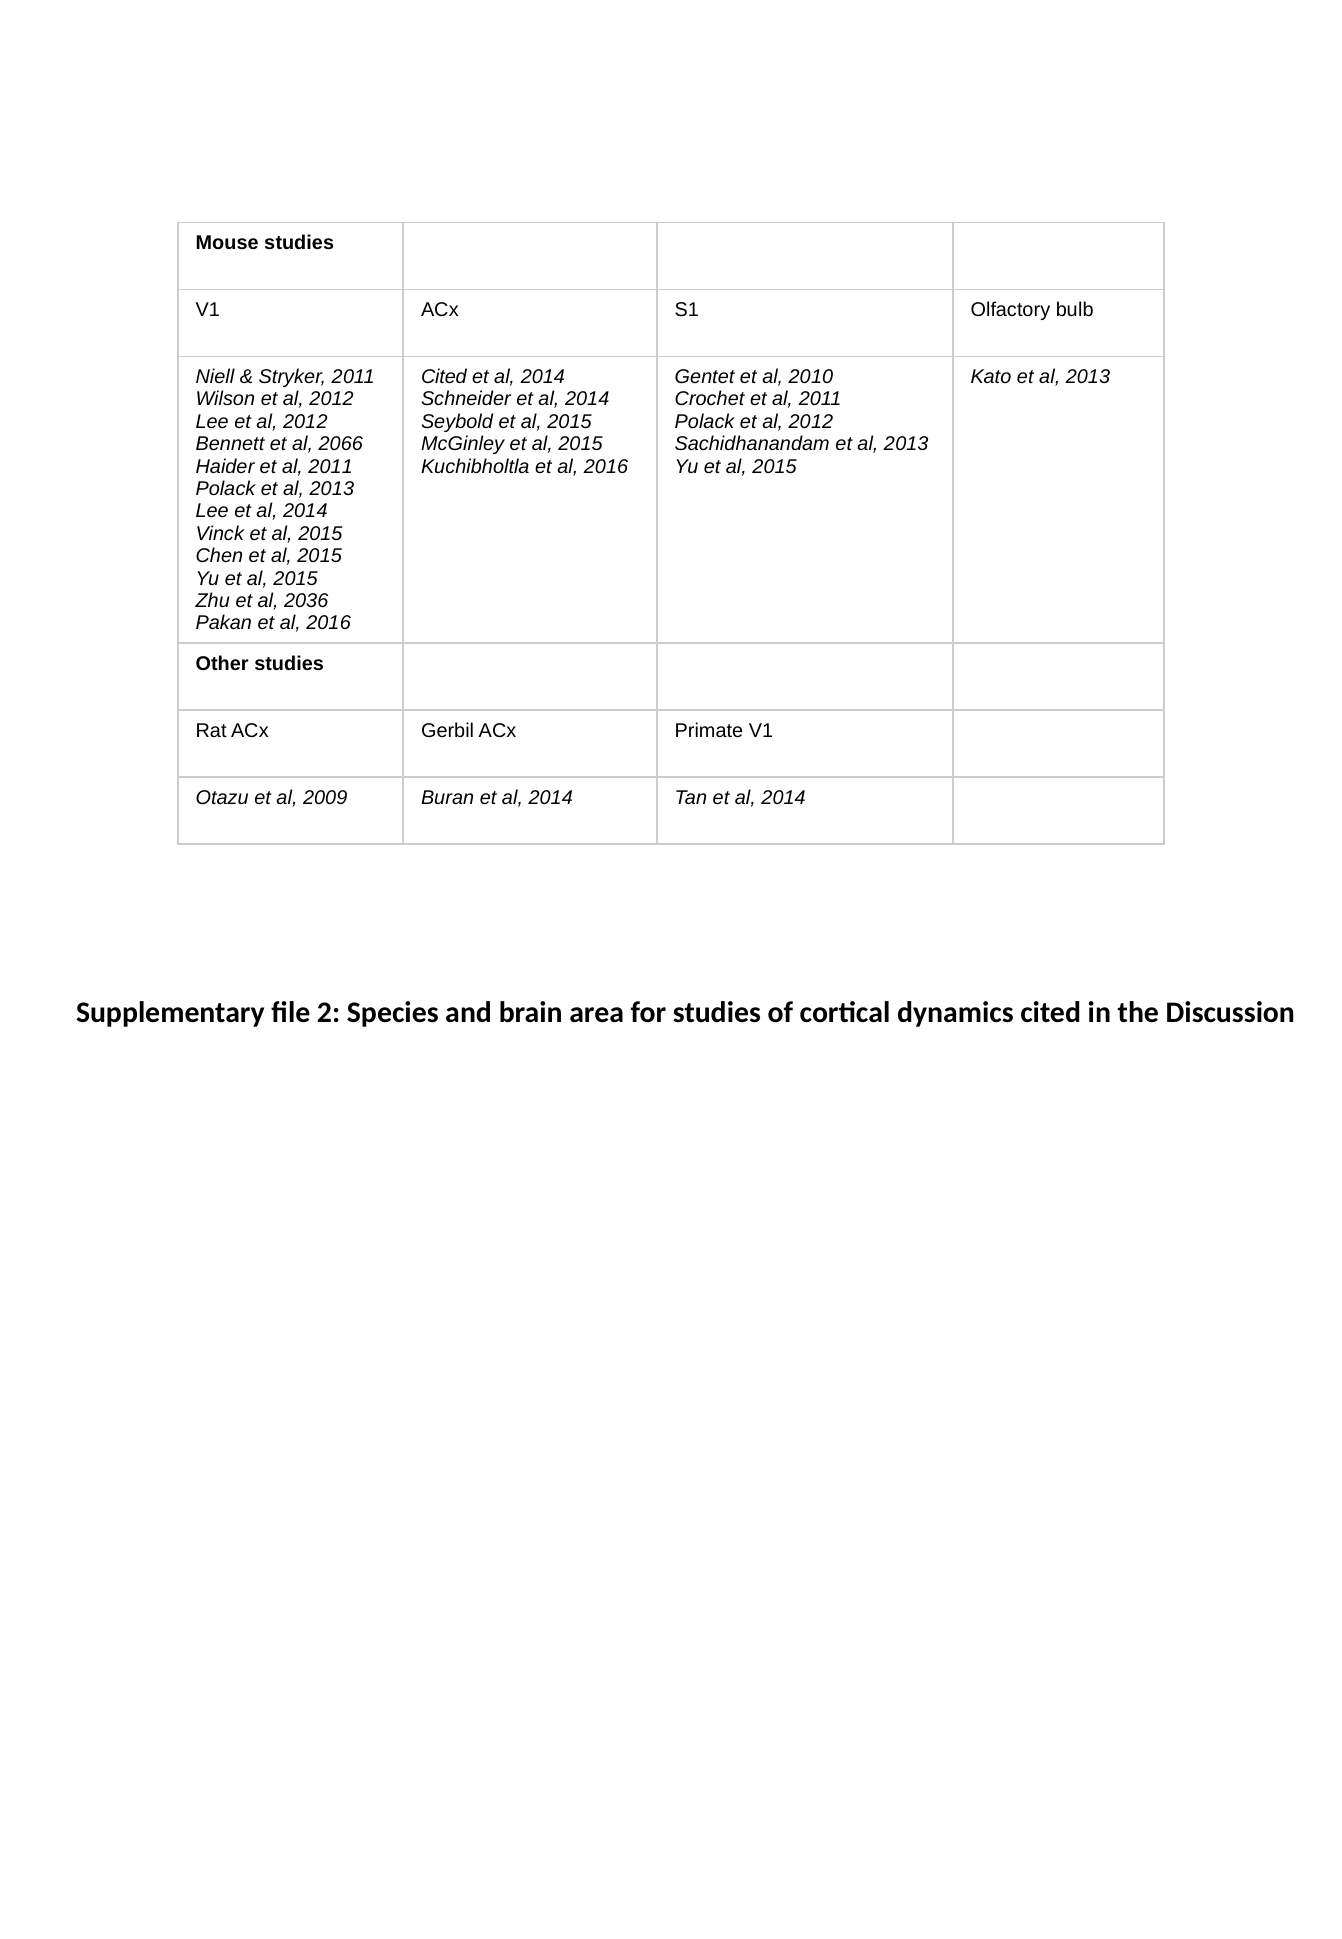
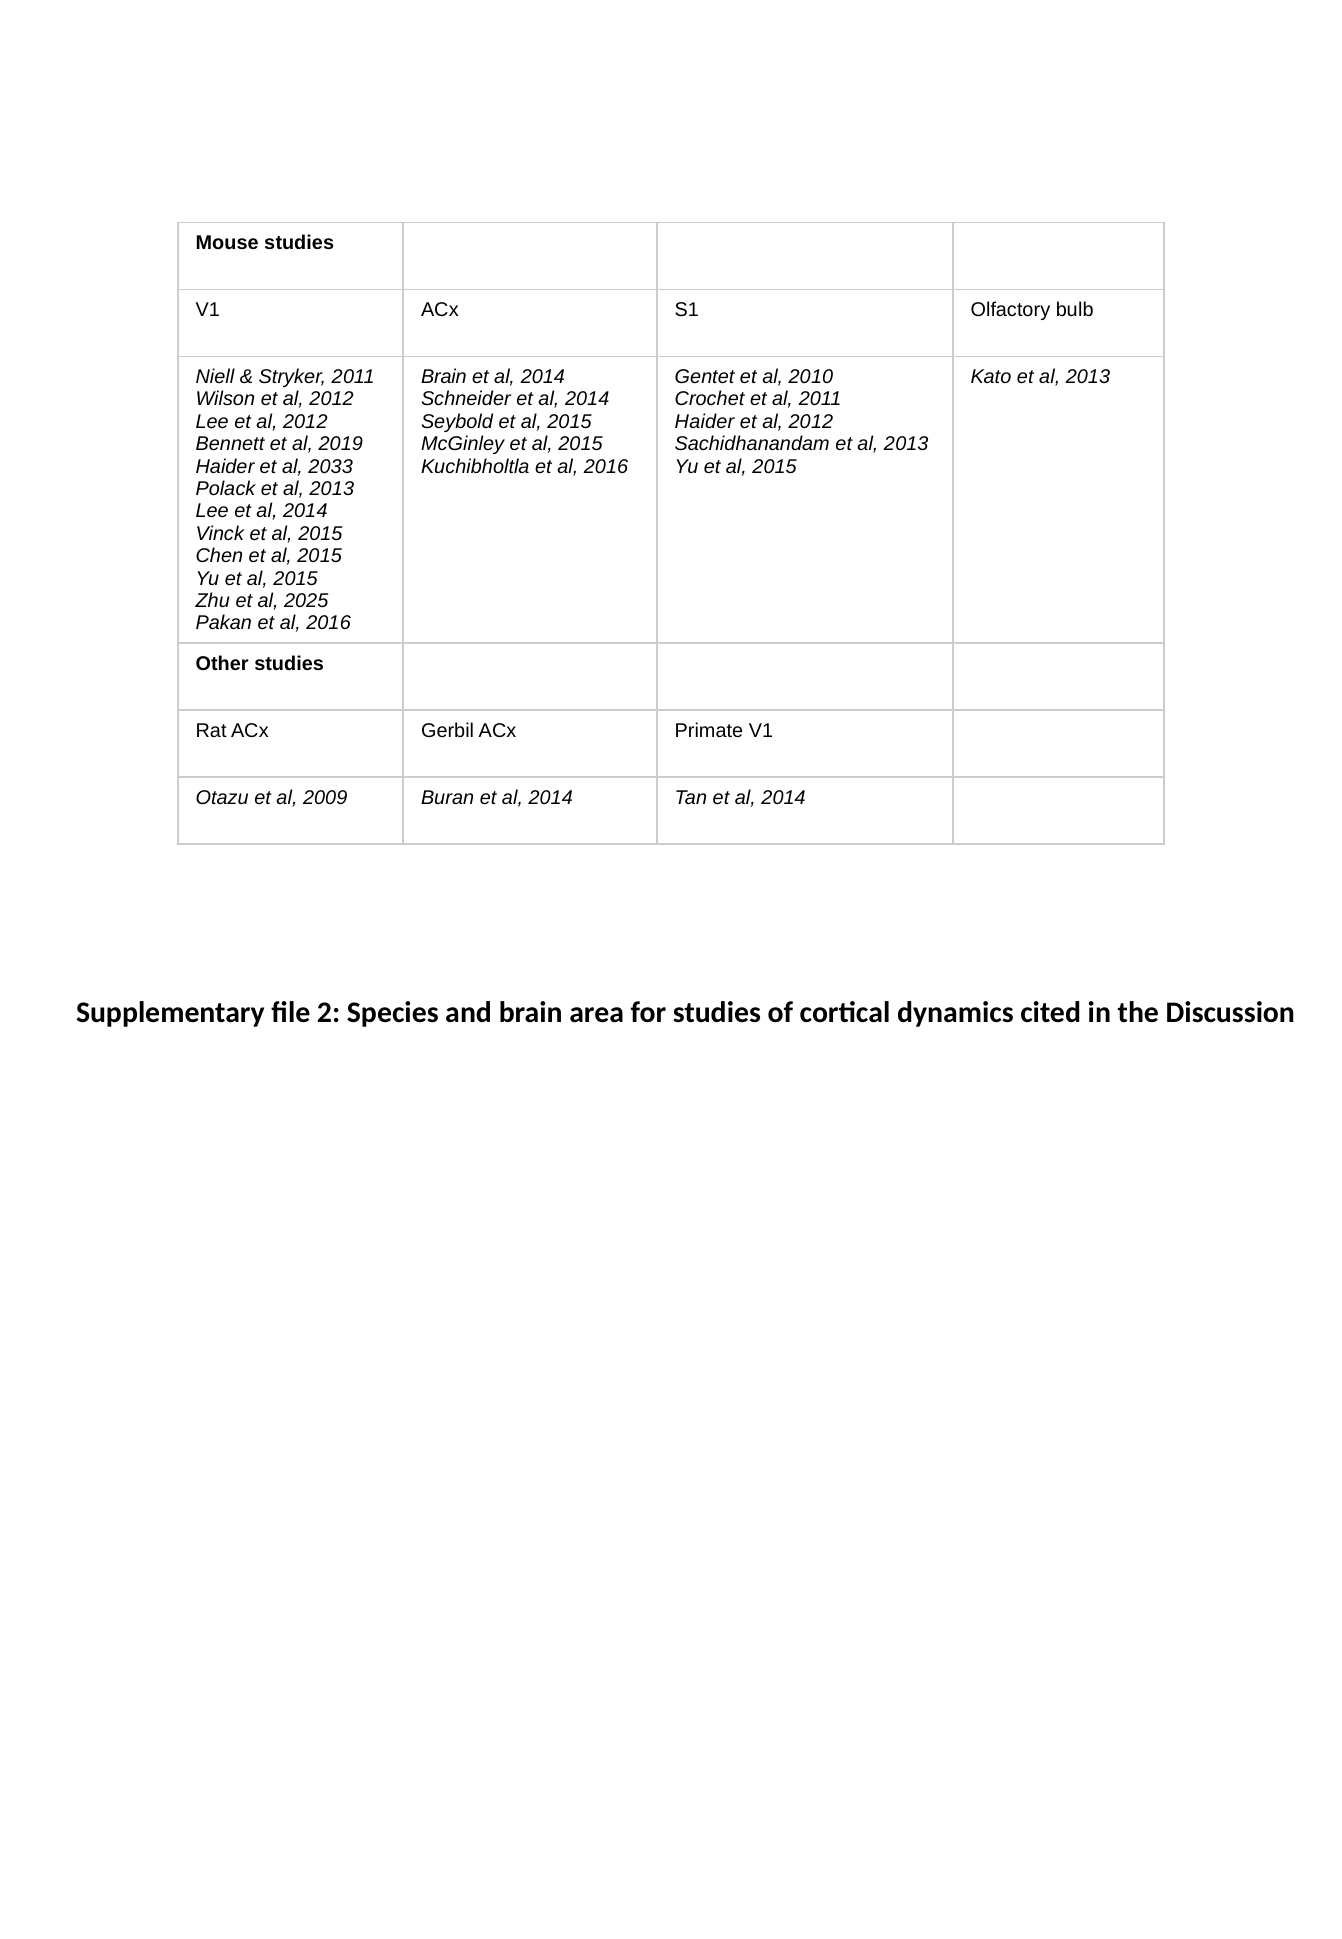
Cited at (444, 377): Cited -> Brain
Polack at (705, 422): Polack -> Haider
2066: 2066 -> 2019
Haider et al 2011: 2011 -> 2033
2036: 2036 -> 2025
